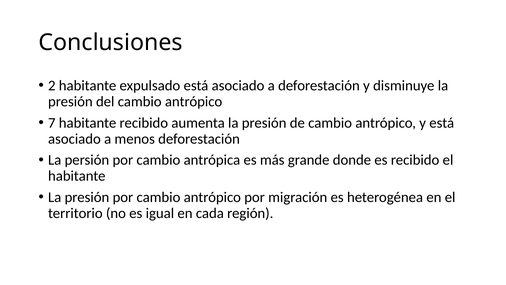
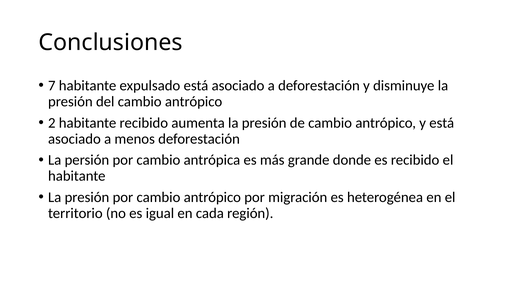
2: 2 -> 7
7: 7 -> 2
